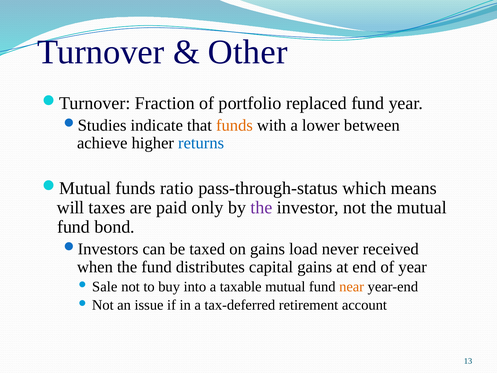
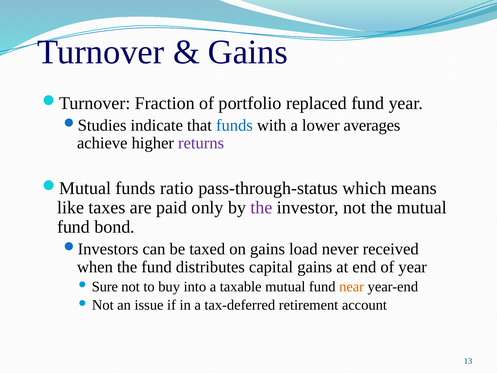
Other at (248, 52): Other -> Gains
funds at (234, 125) colour: orange -> blue
between: between -> averages
returns colour: blue -> purple
will: will -> like
Sale: Sale -> Sure
